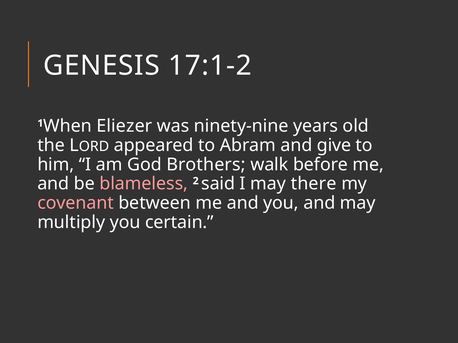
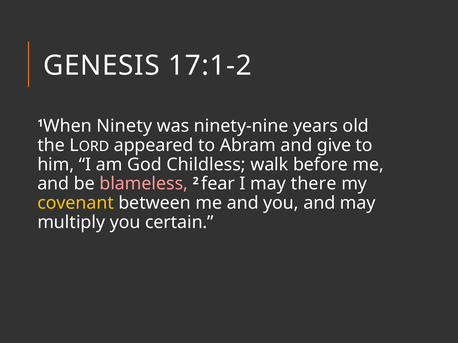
Eliezer: Eliezer -> Ninety
Brothers: Brothers -> Childless
said: said -> fear
covenant colour: pink -> yellow
